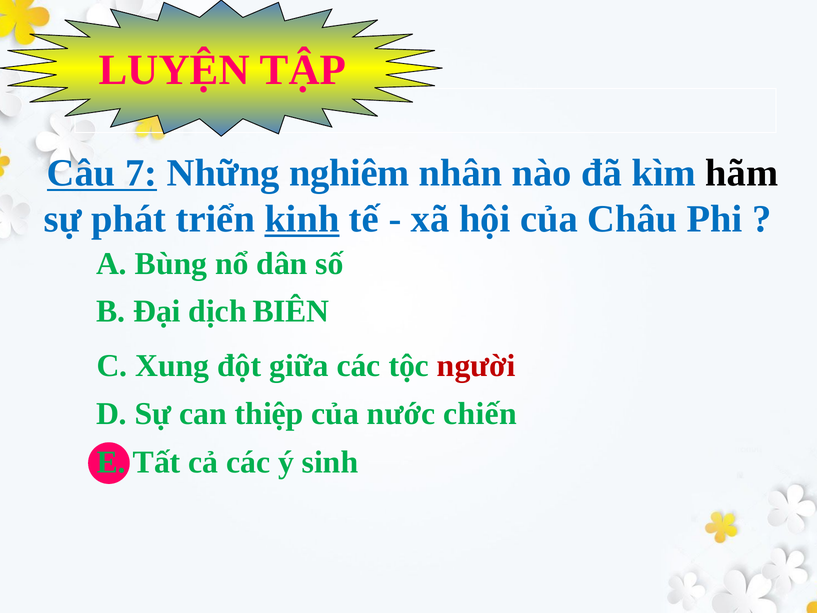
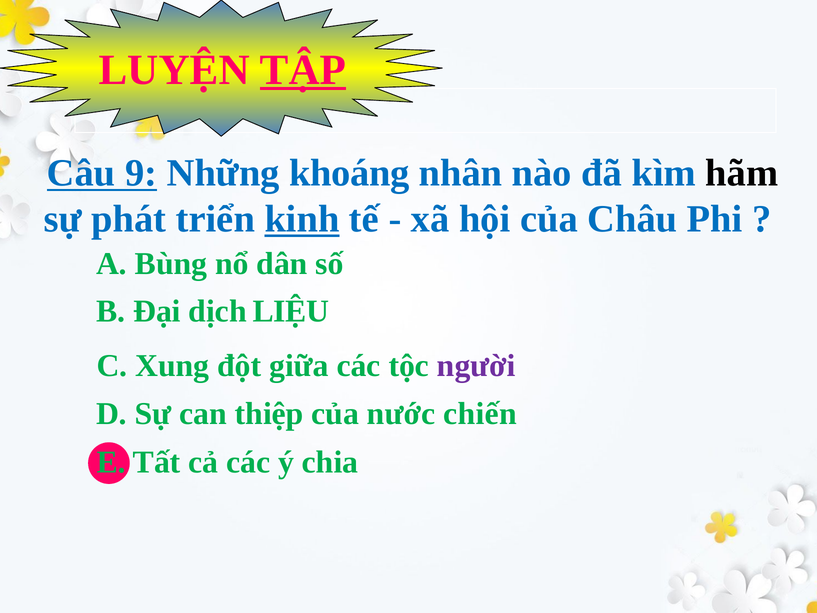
TẬP underline: none -> present
7: 7 -> 9
nghiêm: nghiêm -> khoáng
BIÊN: BIÊN -> LIỆU
người colour: red -> purple
sinh: sinh -> chia
